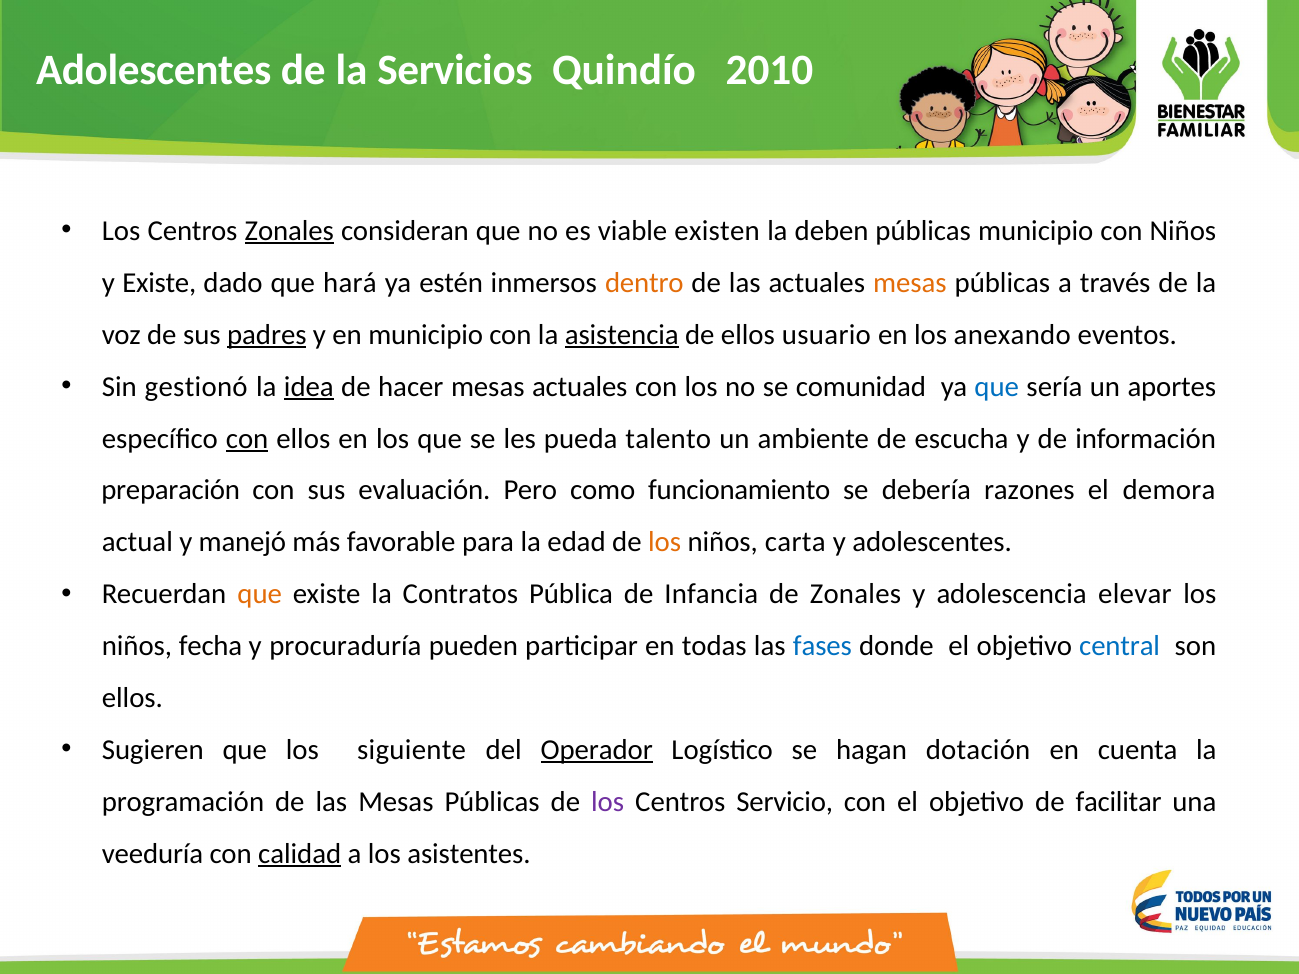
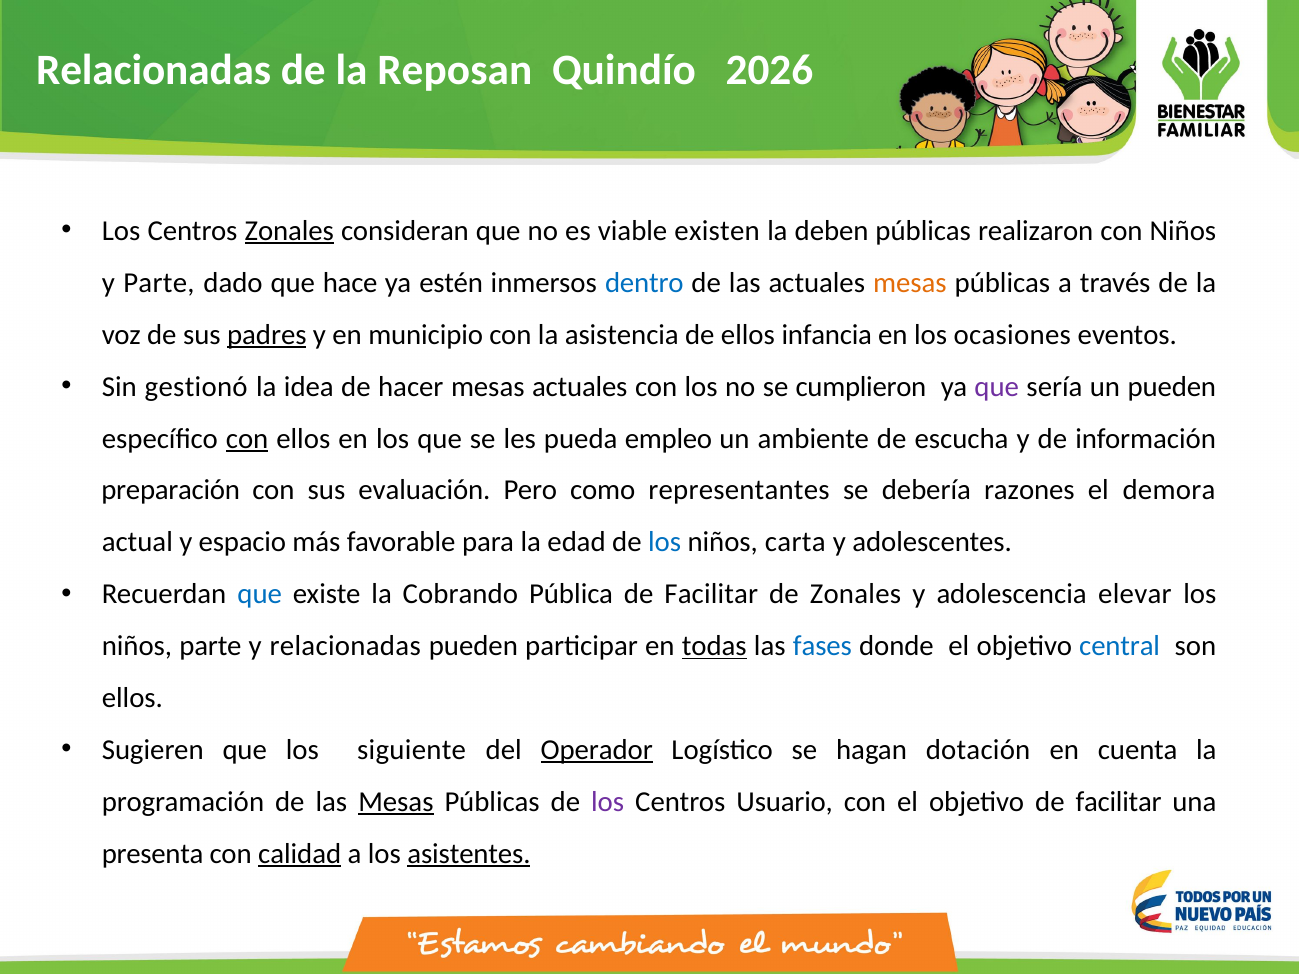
Adolescentes at (154, 71): Adolescentes -> Relacionadas
Servicios: Servicios -> Reposan
2010: 2010 -> 2026
públicas municipio: municipio -> realizaron
y Existe: Existe -> Parte
hará: hará -> hace
dentro colour: orange -> blue
asistencia underline: present -> none
usuario: usuario -> infancia
anexando: anexando -> ocasiones
idea underline: present -> none
comunidad: comunidad -> cumplieron
que at (997, 387) colour: blue -> purple
un aportes: aportes -> pueden
talento: talento -> empleo
funcionamiento: funcionamiento -> representantes
manejó: manejó -> espacio
los at (665, 542) colour: orange -> blue
que at (260, 594) colour: orange -> blue
Contratos: Contratos -> Cobrando
Pública de Infancia: Infancia -> Facilitar
niños fecha: fecha -> parte
y procuraduría: procuraduría -> relacionadas
todas underline: none -> present
Mesas at (396, 802) underline: none -> present
Servicio: Servicio -> Usuario
veeduría: veeduría -> presenta
asistentes underline: none -> present
